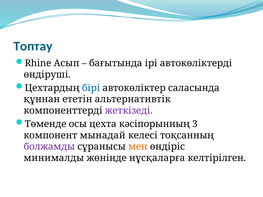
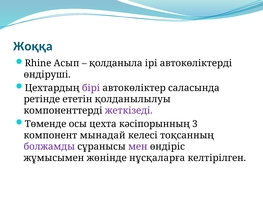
Топтау: Топтау -> Жоққа
бағытында: бағытында -> қолданыла
бірі colour: blue -> purple
құннан: құннан -> ретінде
альтернативтік: альтернативтік -> қолданылылуы
мен colour: orange -> purple
минималды: минималды -> жұмысымен
